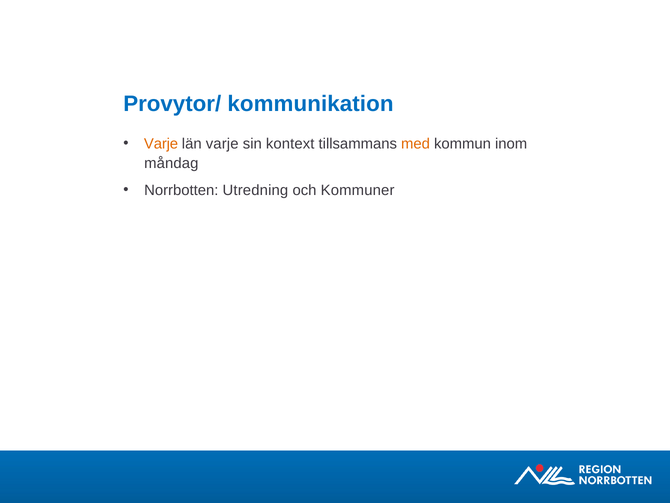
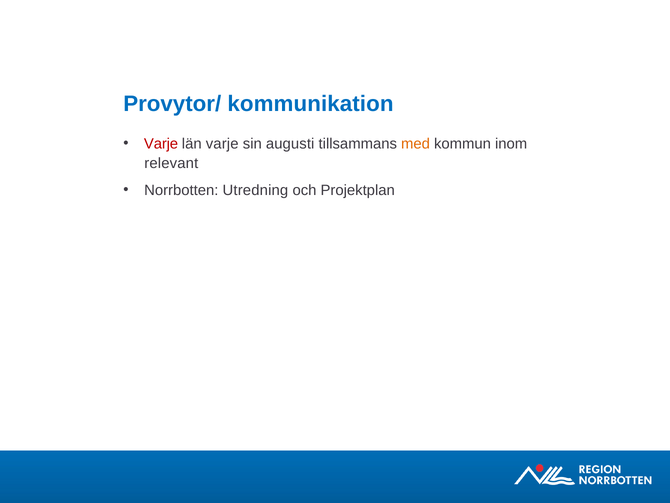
Varje at (161, 143) colour: orange -> red
kontext: kontext -> augusti
måndag: måndag -> relevant
Kommuner: Kommuner -> Projektplan
